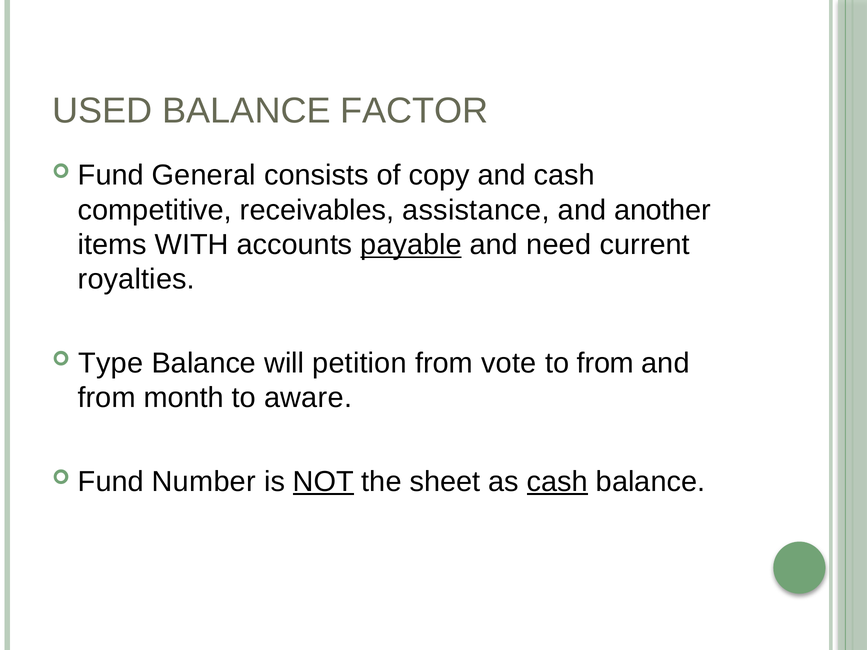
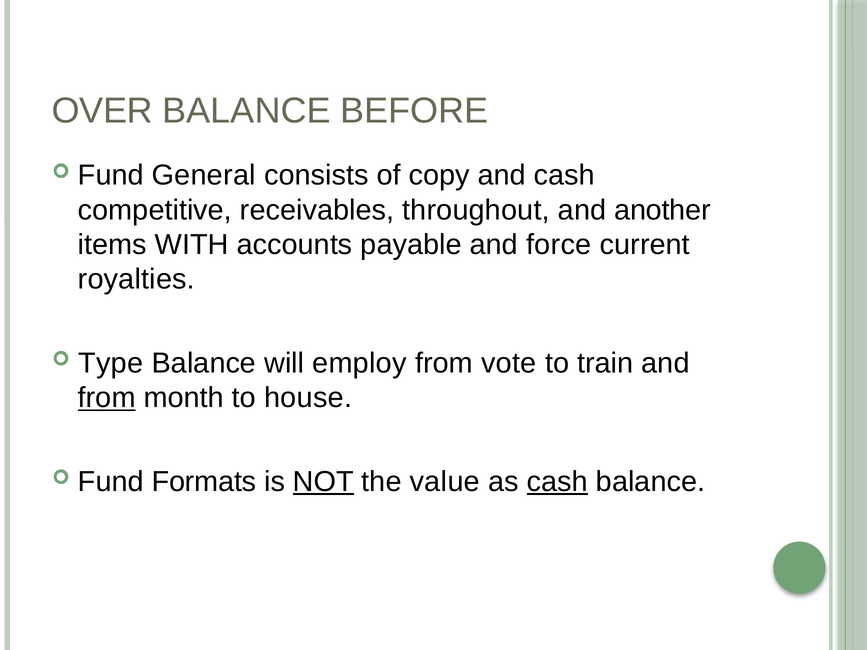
USED: USED -> OVER
FACTOR: FACTOR -> BEFORE
assistance: assistance -> throughout
payable underline: present -> none
need: need -> force
petition: petition -> employ
to from: from -> train
from at (107, 398) underline: none -> present
aware: aware -> house
Number: Number -> Formats
sheet: sheet -> value
